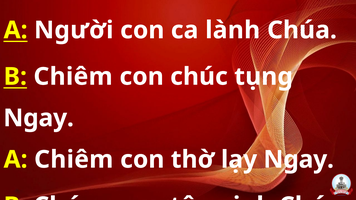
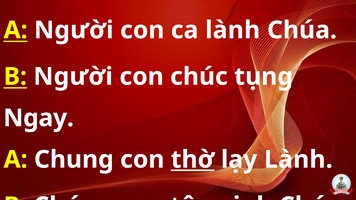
B Chiêm: Chiêm -> Người
A Chiêm: Chiêm -> Chung
thờ underline: none -> present
lạy Ngay: Ngay -> Lành
